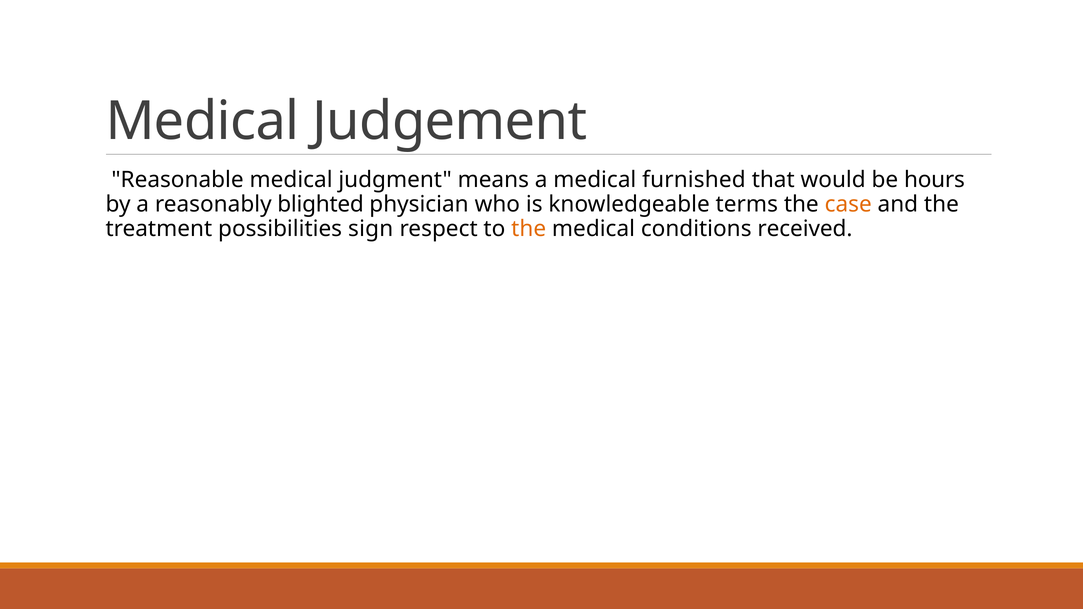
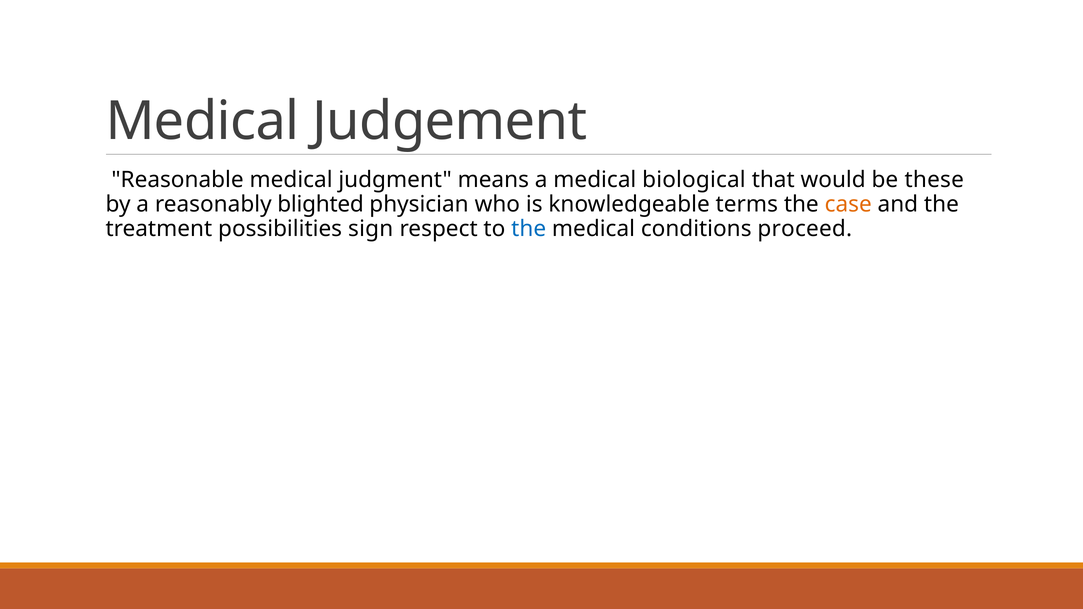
furnished: furnished -> biological
hours: hours -> these
the at (529, 229) colour: orange -> blue
received: received -> proceed
